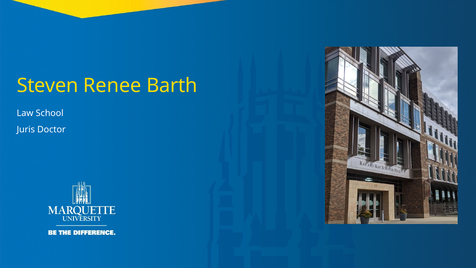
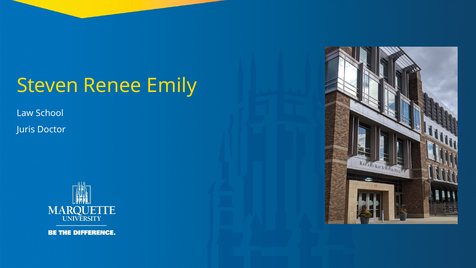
Barth: Barth -> Emily
